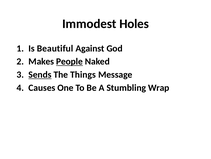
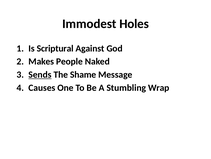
Beautiful: Beautiful -> Scriptural
People underline: present -> none
Things: Things -> Shame
